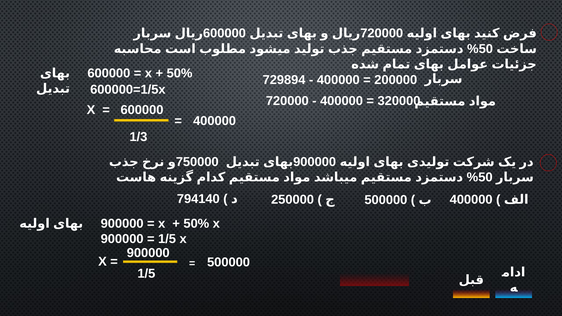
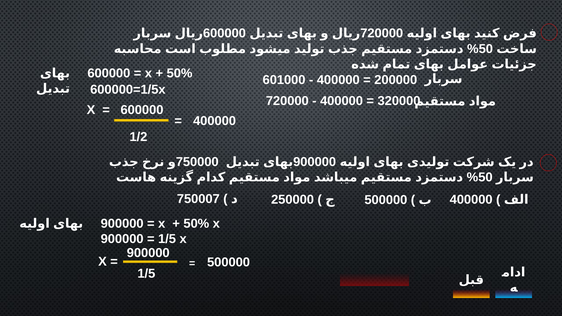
729894: 729894 -> 601000
1/3: 1/3 -> 1/2
794140: 794140 -> 750007
